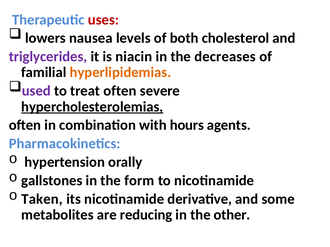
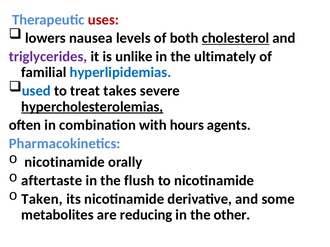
cholesterol underline: none -> present
niacin: niacin -> unlike
decreases: decreases -> ultimately
hyperlipidemias colour: orange -> blue
used colour: purple -> blue
treat often: often -> takes
hypertension at (65, 162): hypertension -> nicotinamide
gallstones: gallstones -> aftertaste
form: form -> flush
